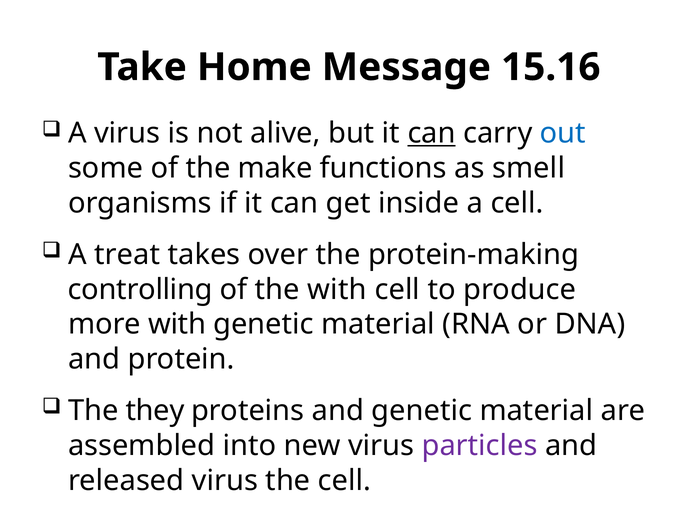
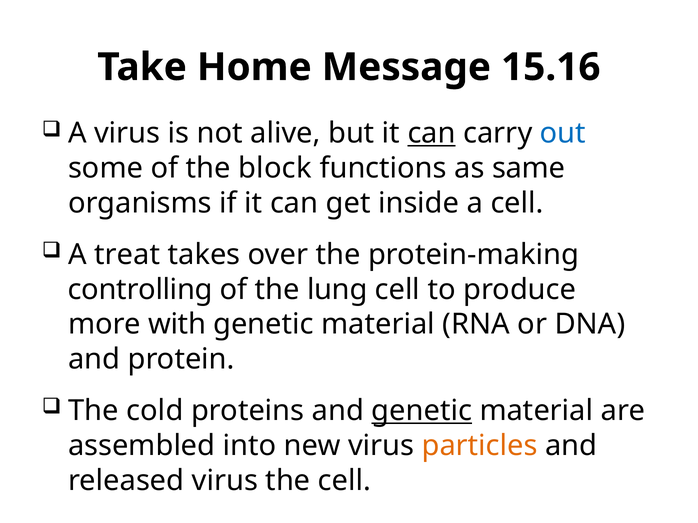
make: make -> block
smell: smell -> same
the with: with -> lung
they: they -> cold
genetic at (422, 411) underline: none -> present
particles colour: purple -> orange
